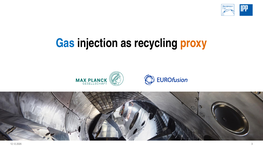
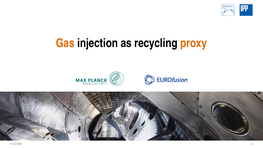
Gas colour: blue -> orange
